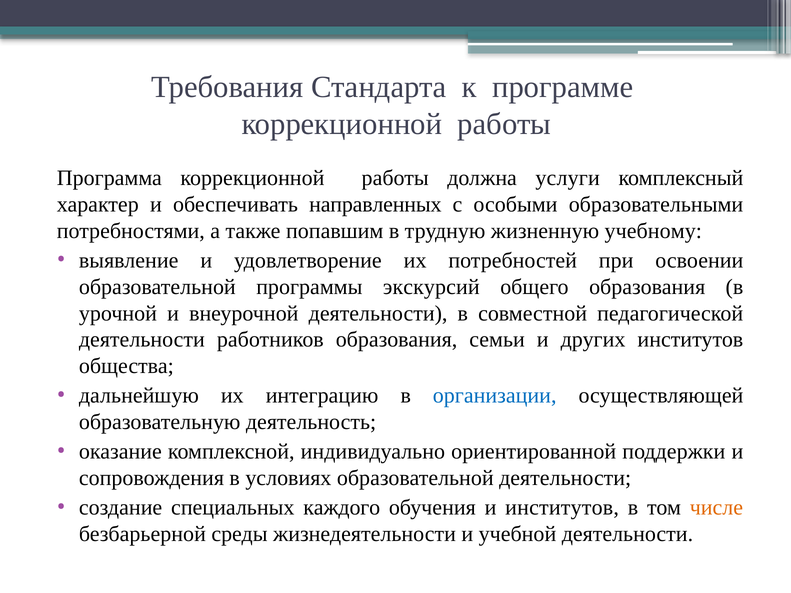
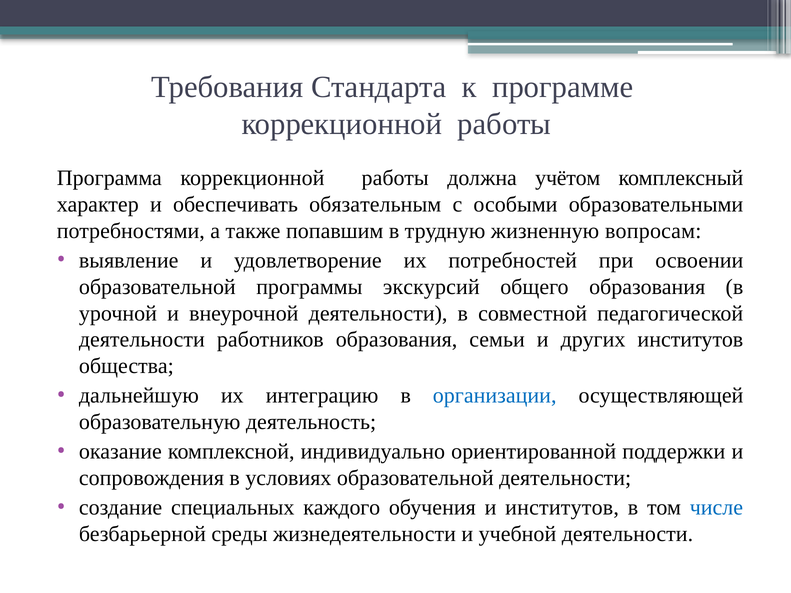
услуги: услуги -> учётом
направленных: направленных -> обязательным
учебному: учебному -> вопросам
числе colour: orange -> blue
